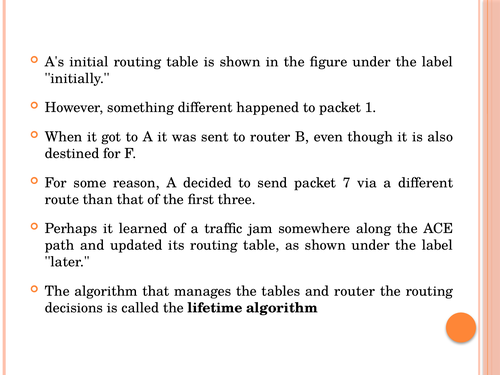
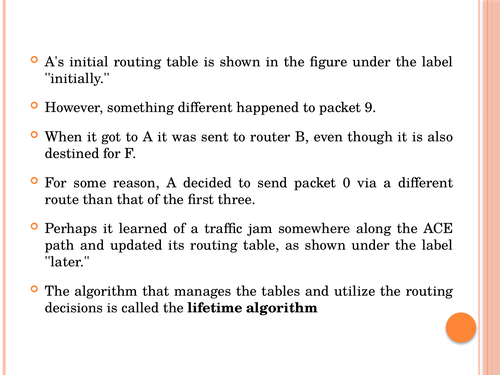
1: 1 -> 9
7: 7 -> 0
and router: router -> utilize
